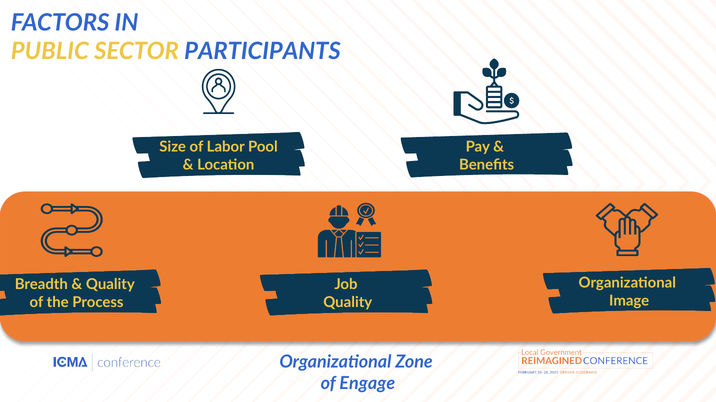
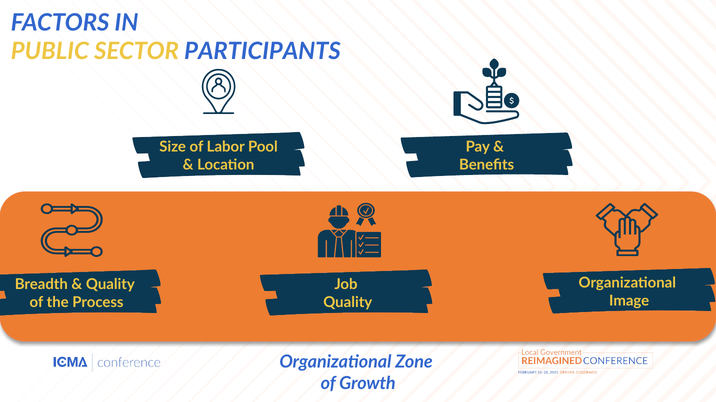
Engage: Engage -> Growth
